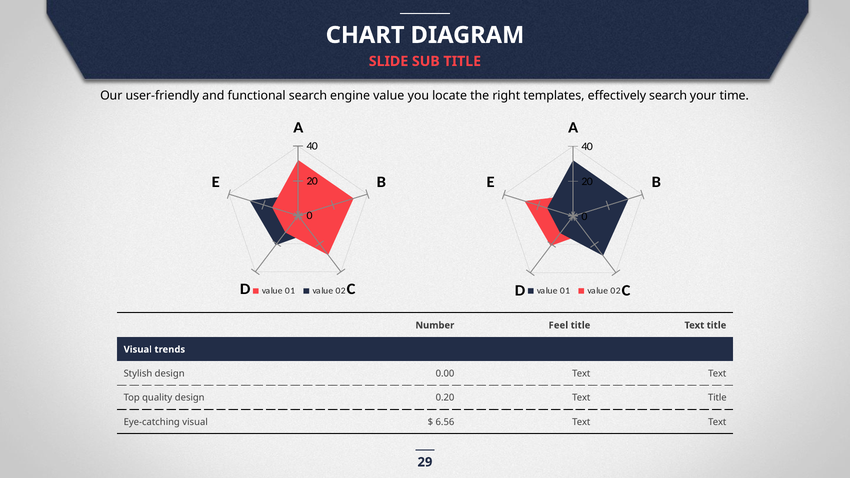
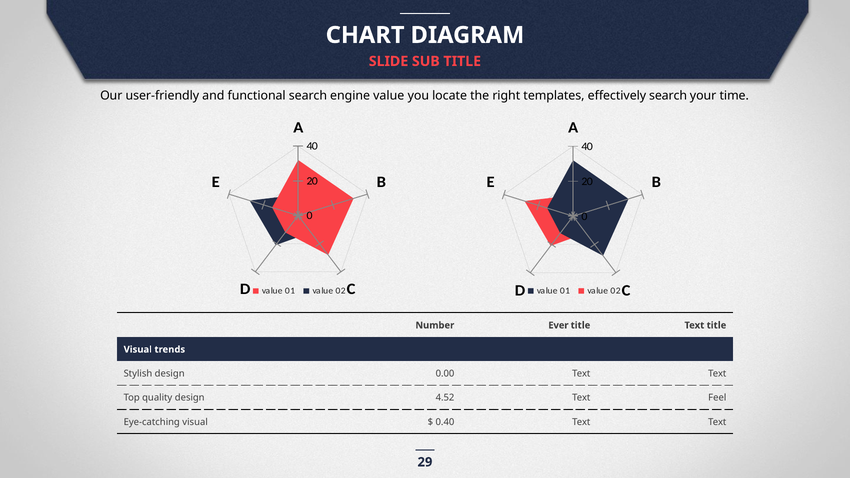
Feel: Feel -> Ever
0.20: 0.20 -> 4.52
Title at (717, 398): Title -> Feel
6.56: 6.56 -> 0.40
